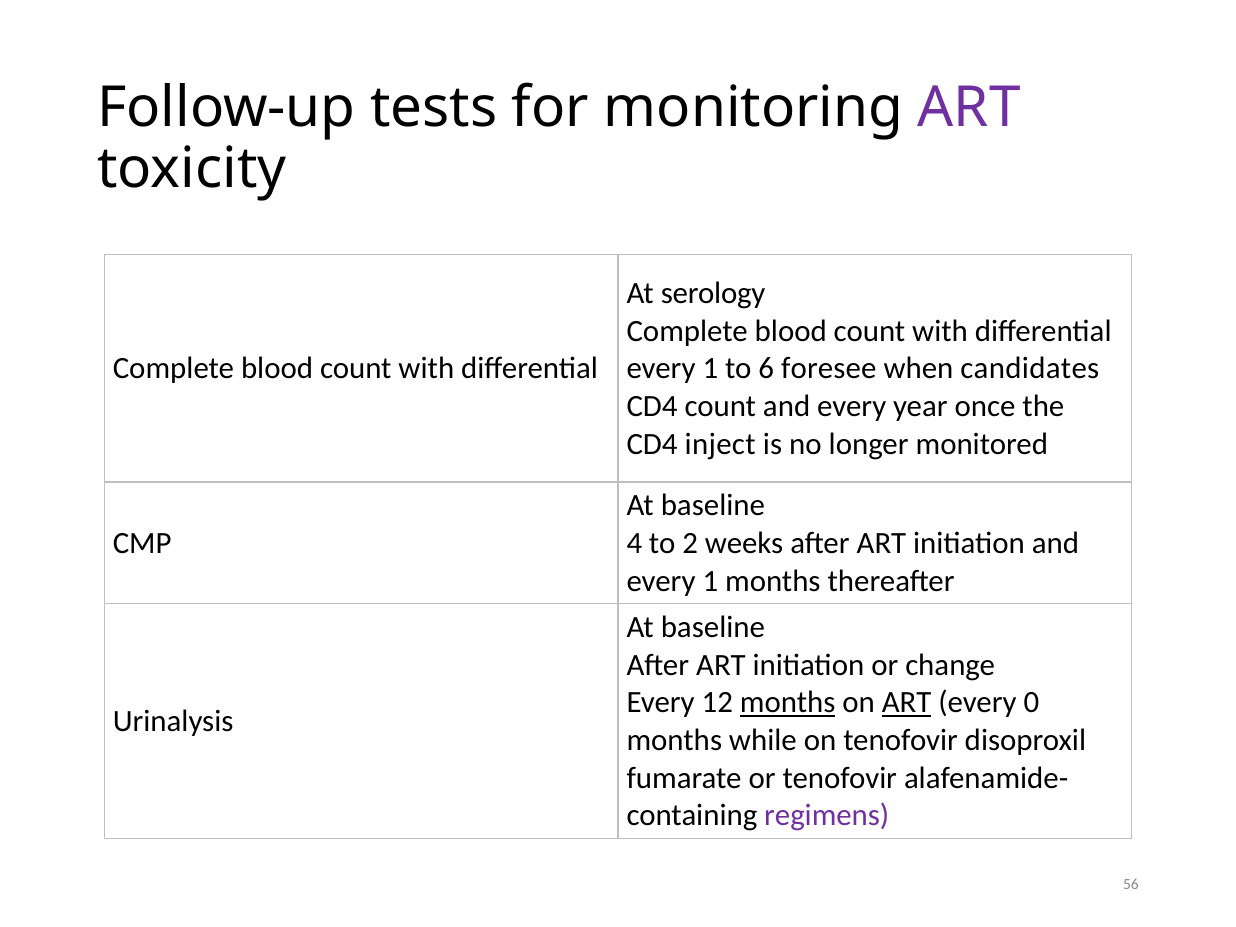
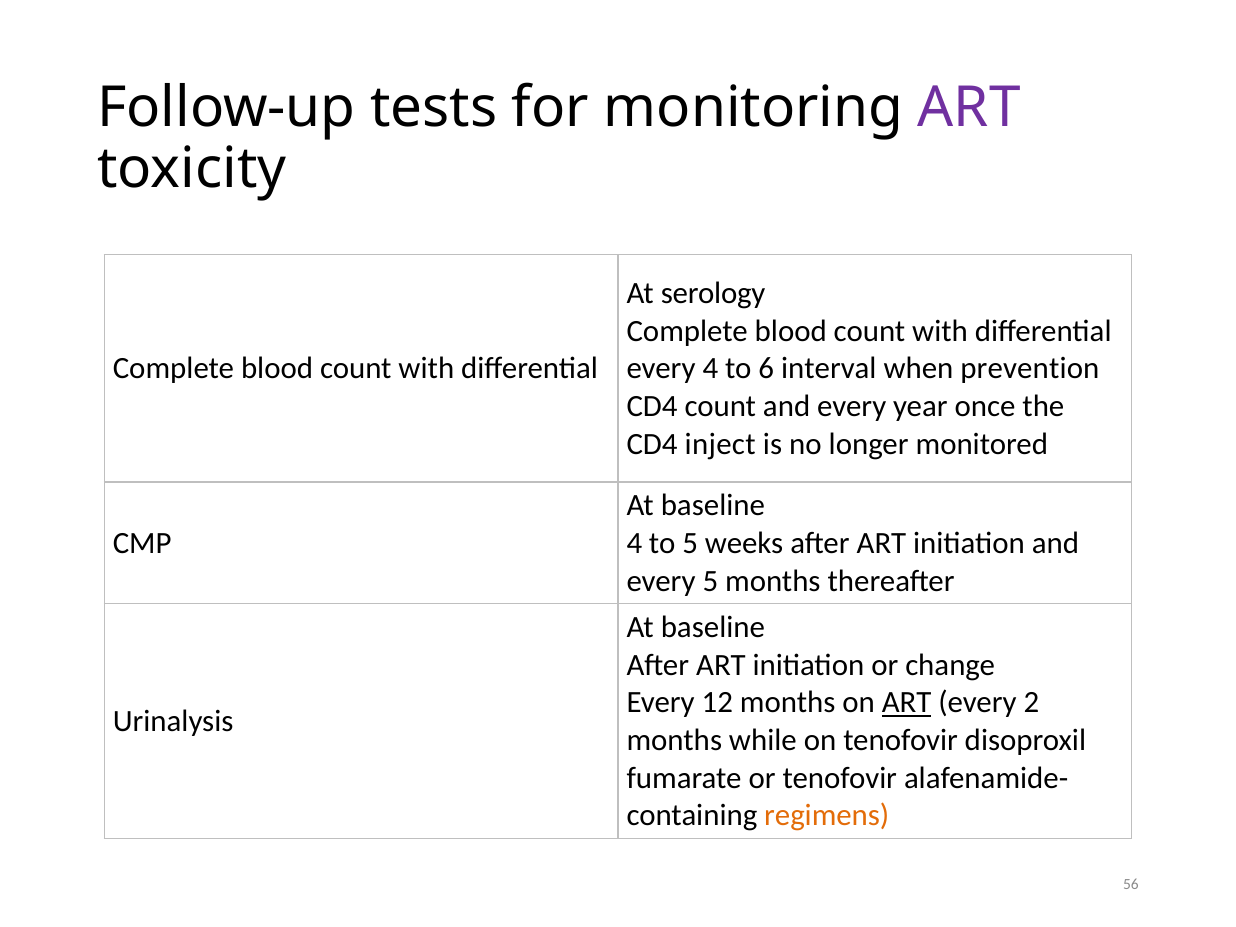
1 at (710, 369): 1 -> 4
foresee: foresee -> interval
candidates: candidates -> prevention
to 2: 2 -> 5
1 at (710, 581): 1 -> 5
months at (788, 703) underline: present -> none
0: 0 -> 2
regimens colour: purple -> orange
